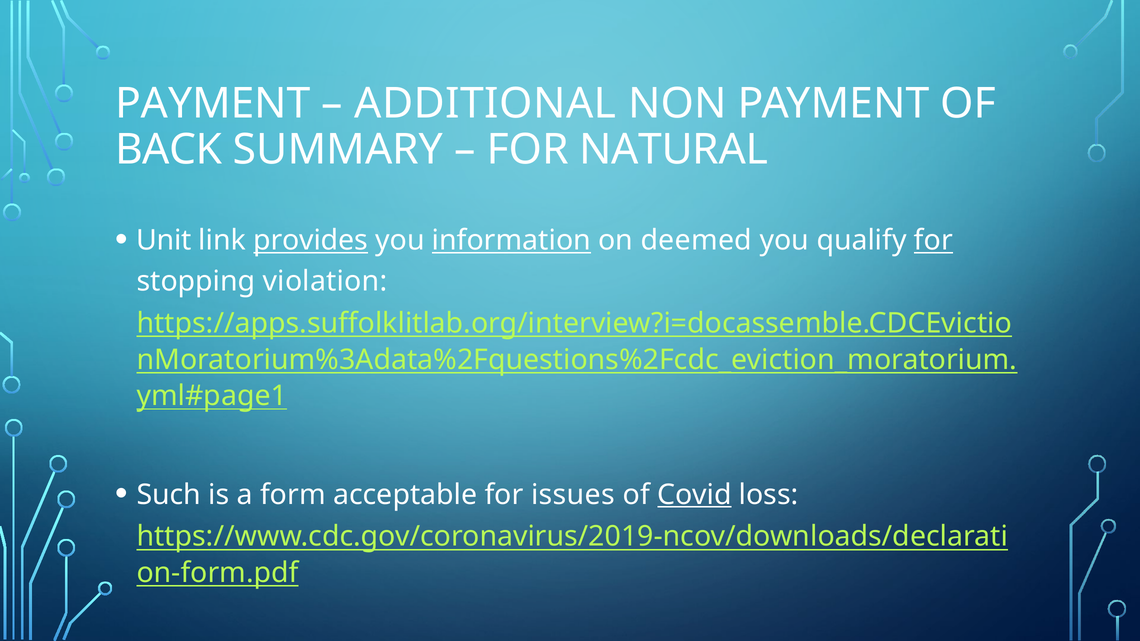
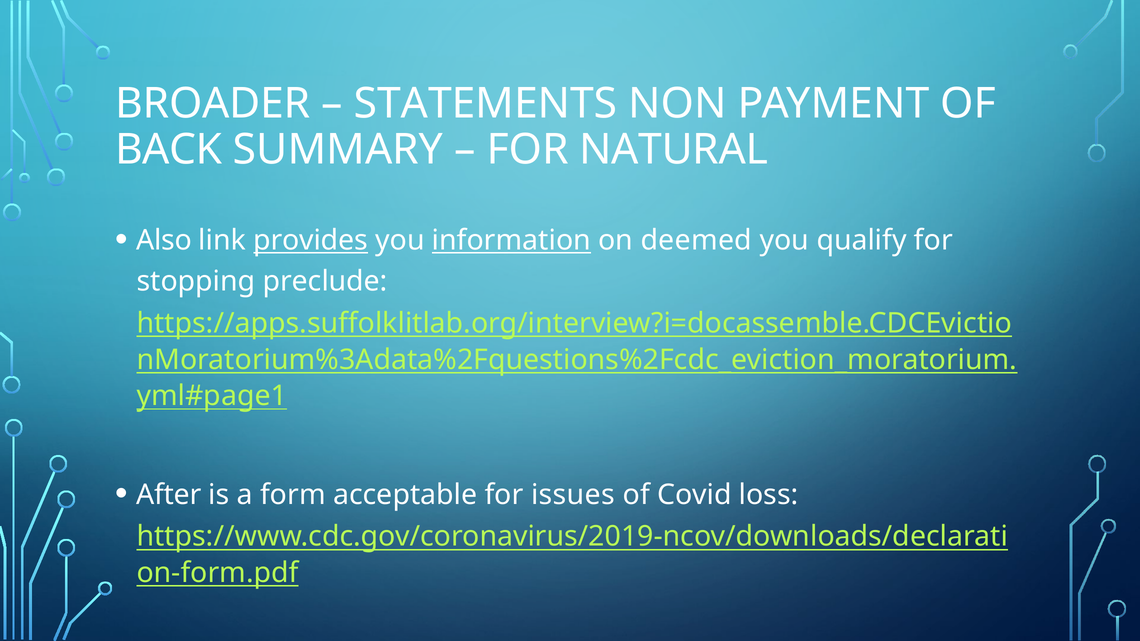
PAYMENT at (213, 104): PAYMENT -> BROADER
ADDITIONAL: ADDITIONAL -> STATEMENTS
Unit: Unit -> Also
for at (933, 241) underline: present -> none
violation: violation -> preclude
Such: Such -> After
Covid underline: present -> none
